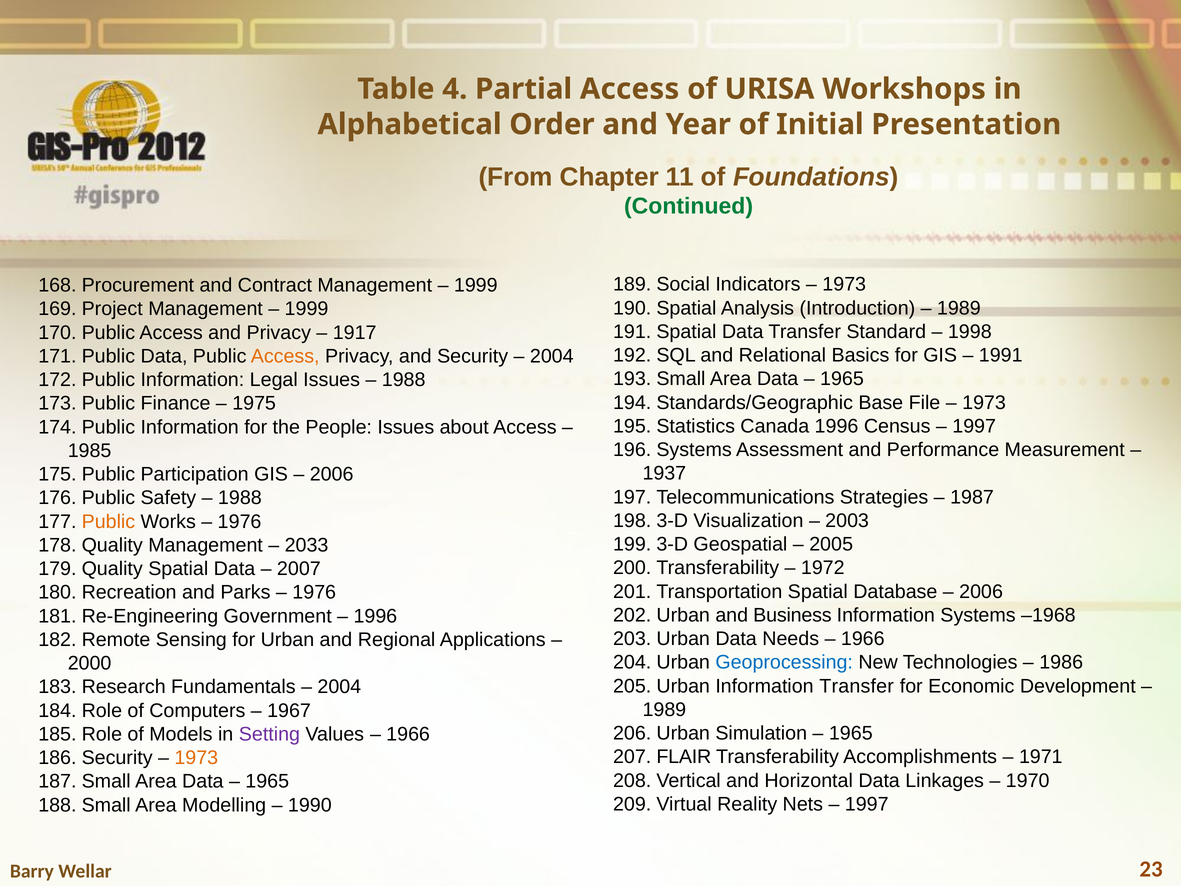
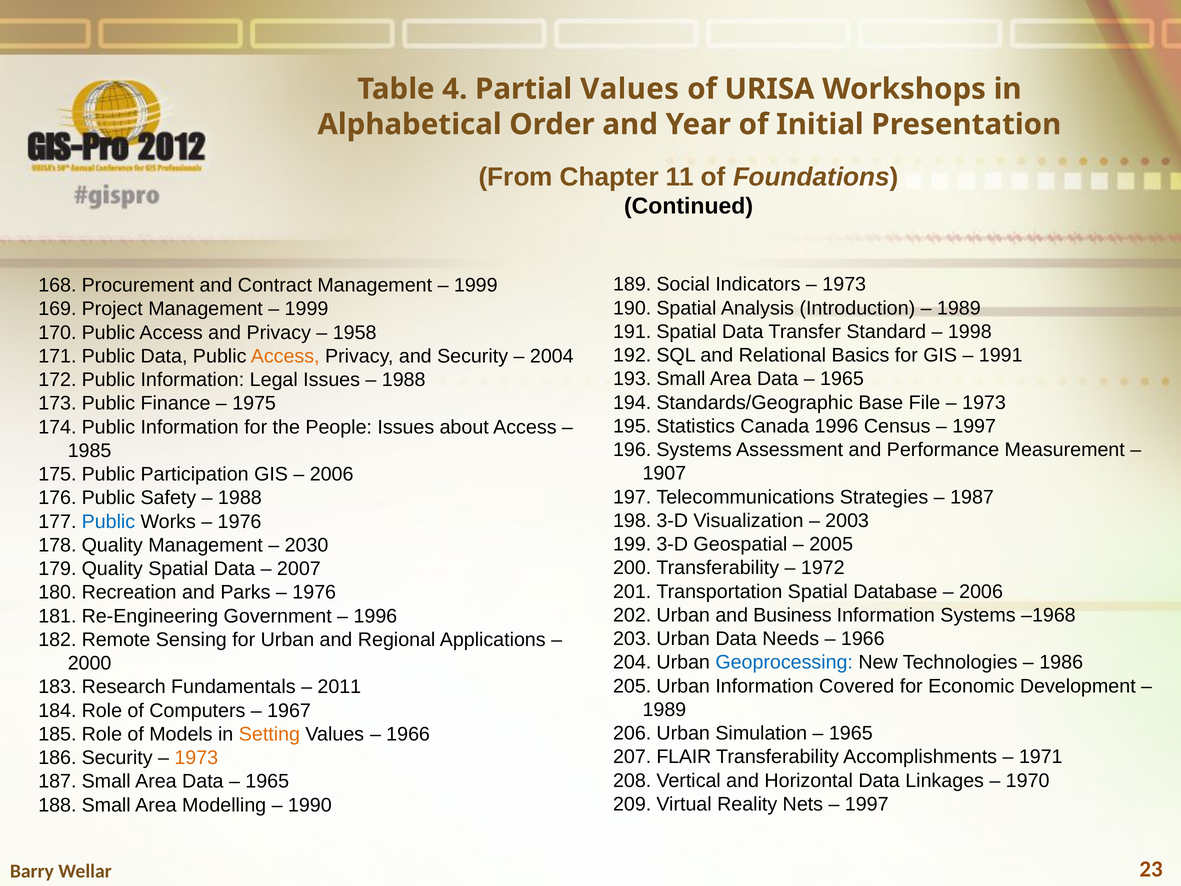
Partial Access: Access -> Values
Continued colour: green -> black
1917: 1917 -> 1958
1937: 1937 -> 1907
Public at (108, 521) colour: orange -> blue
2033: 2033 -> 2030
Information Transfer: Transfer -> Covered
2004 at (339, 687): 2004 -> 2011
Setting colour: purple -> orange
